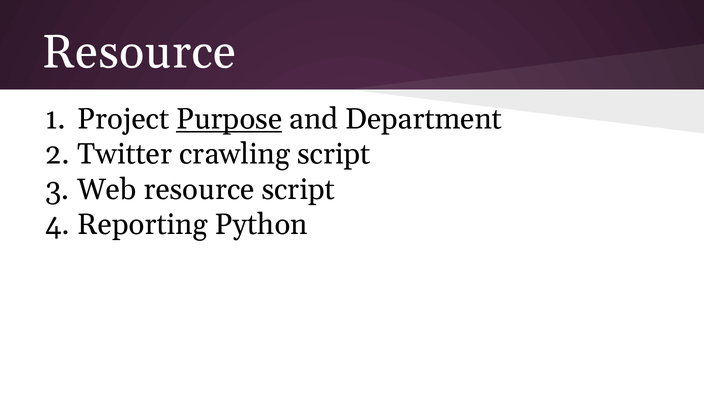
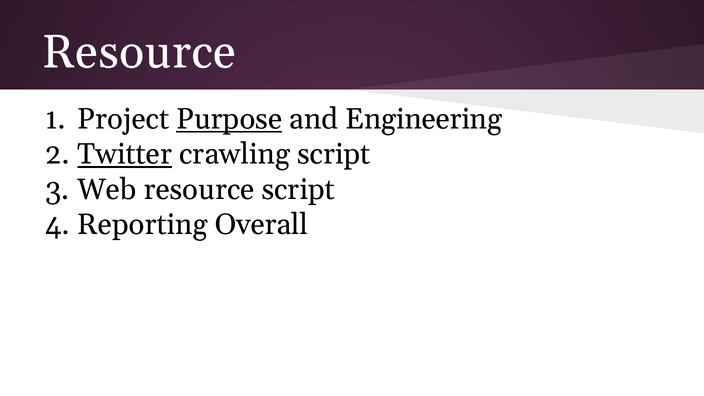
Department: Department -> Engineering
Twitter underline: none -> present
Python: Python -> Overall
